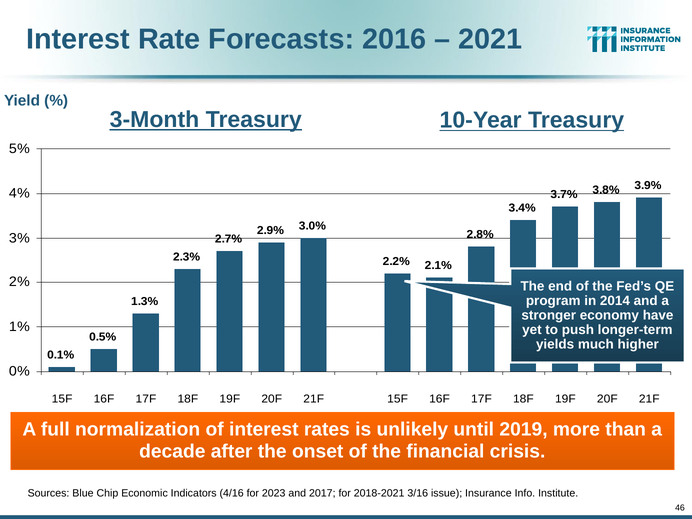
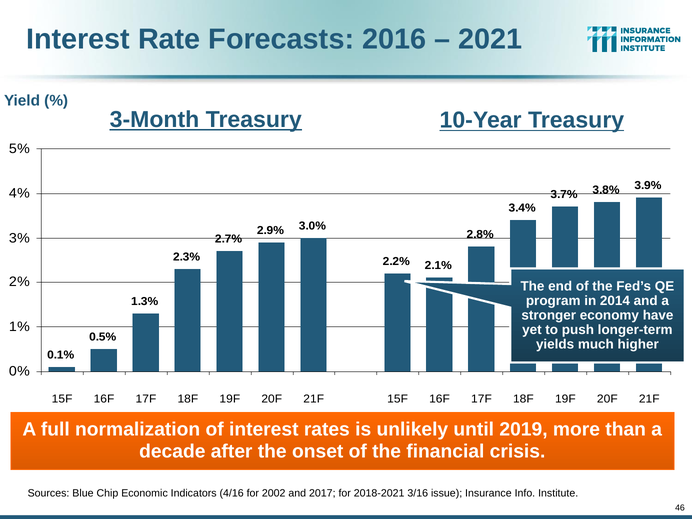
2023: 2023 -> 2002
